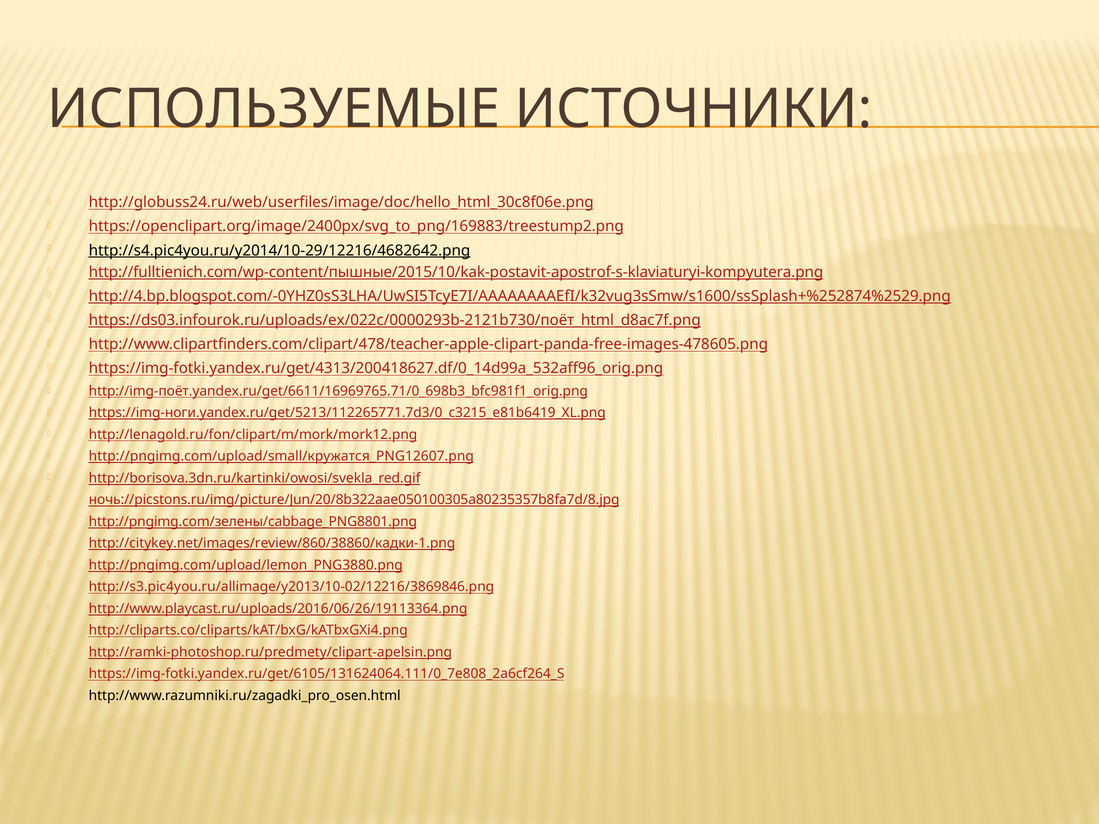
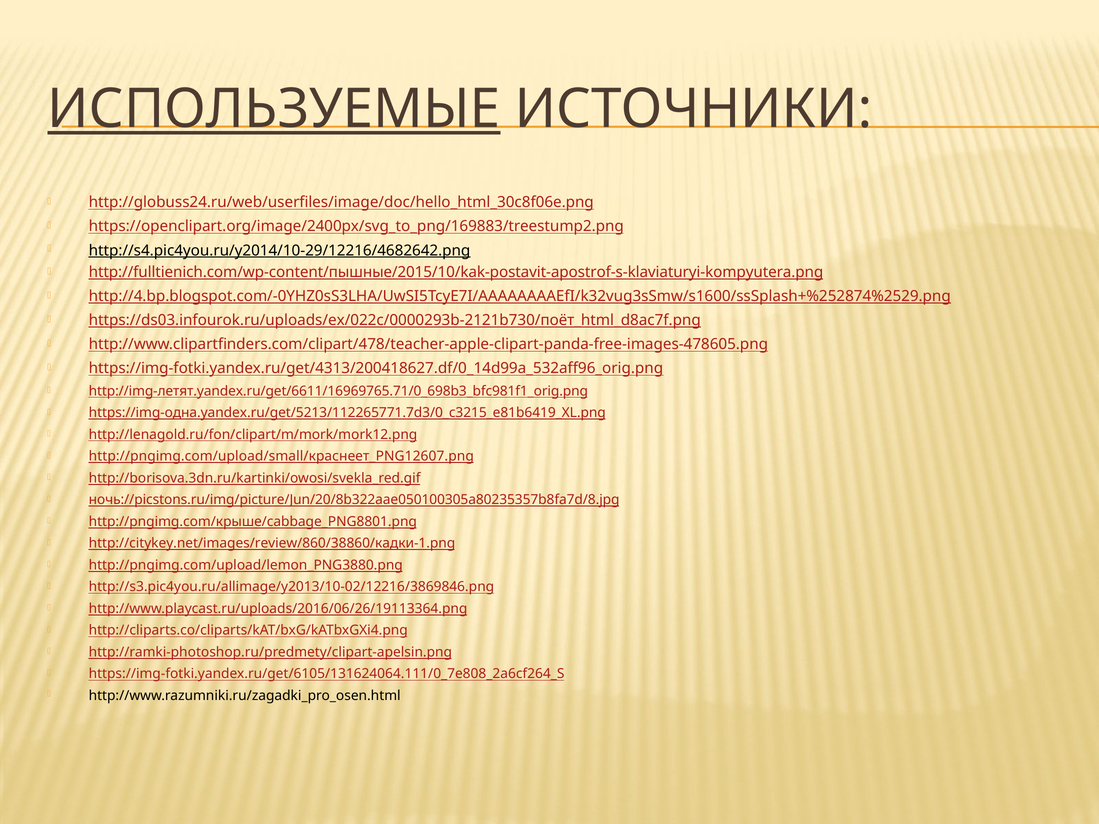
ИСПОЛЬЗУЕМЫЕ underline: none -> present
http://img-поёт.yandex.ru/get/6611/16969765.71/0_698b3_bfc981f1_orig.png: http://img-поёт.yandex.ru/get/6611/16969765.71/0_698b3_bfc981f1_orig.png -> http://img-летят.yandex.ru/get/6611/16969765.71/0_698b3_bfc981f1_orig.png
https://img-ноги.yandex.ru/get/5213/112265771.7d3/0_c3215_e81b6419_XL.png: https://img-ноги.yandex.ru/get/5213/112265771.7d3/0_c3215_e81b6419_XL.png -> https://img-одна.yandex.ru/get/5213/112265771.7d3/0_c3215_e81b6419_XL.png
http://pngimg.com/upload/small/кружатся_PNG12607.png: http://pngimg.com/upload/small/кружатся_PNG12607.png -> http://pngimg.com/upload/small/краснеет_PNG12607.png
http://pngimg.com/зелены/cabbage_PNG8801.png: http://pngimg.com/зелены/cabbage_PNG8801.png -> http://pngimg.com/крыше/cabbage_PNG8801.png
